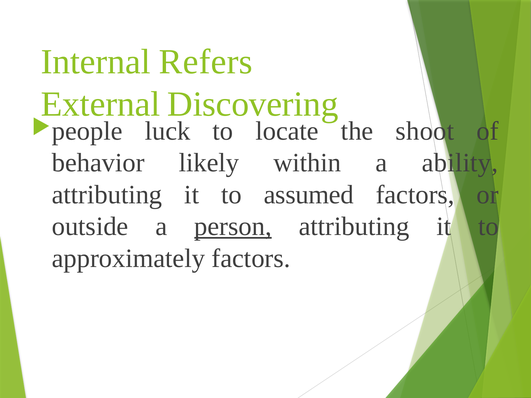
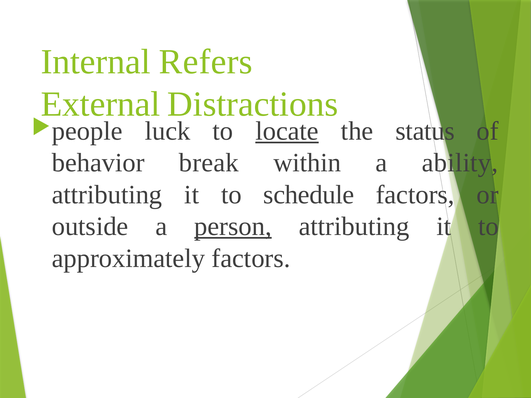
Discovering: Discovering -> Distractions
locate underline: none -> present
shoot: shoot -> status
likely: likely -> break
assumed: assumed -> schedule
